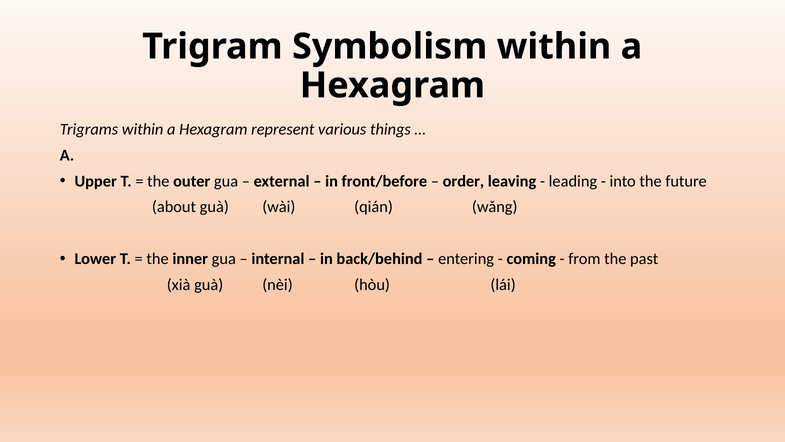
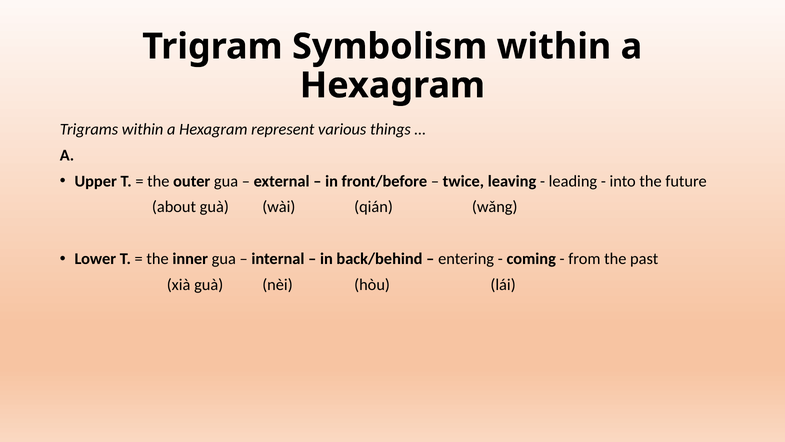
order: order -> twice
